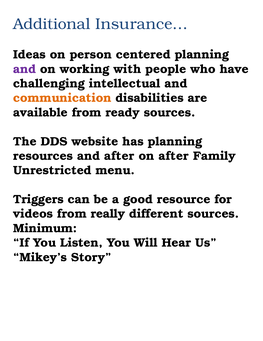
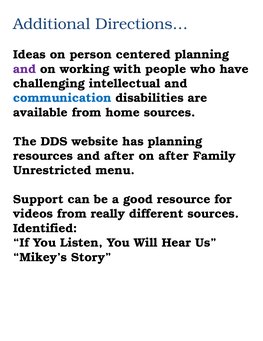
Insurance…: Insurance… -> Directions…
communication colour: orange -> blue
ready: ready -> home
Triggers: Triggers -> Support
Minimum: Minimum -> Identified
